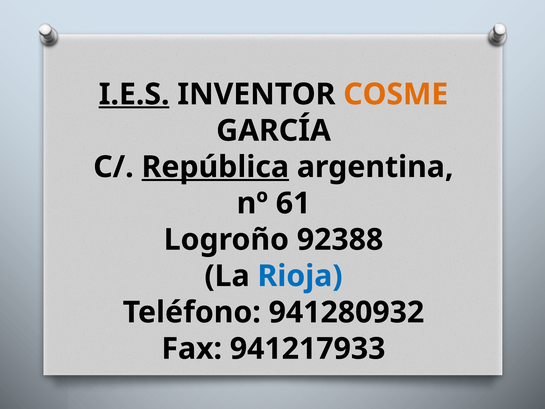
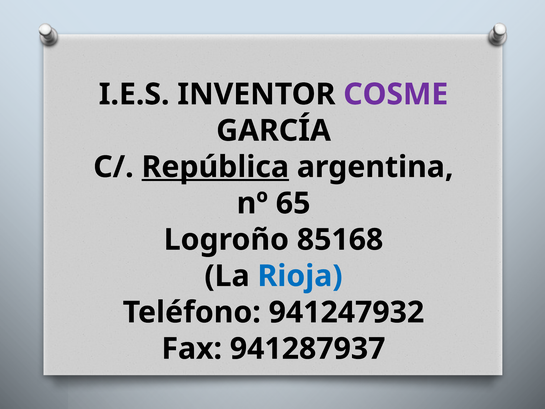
I.E.S underline: present -> none
COSME colour: orange -> purple
61: 61 -> 65
92388: 92388 -> 85168
941280932: 941280932 -> 941247932
941217933: 941217933 -> 941287937
